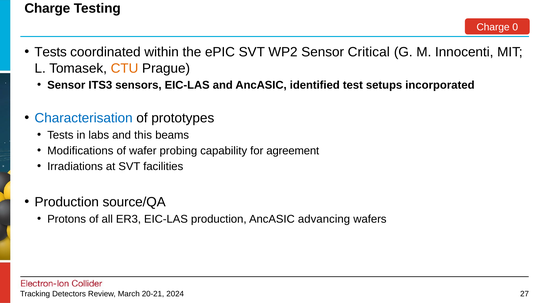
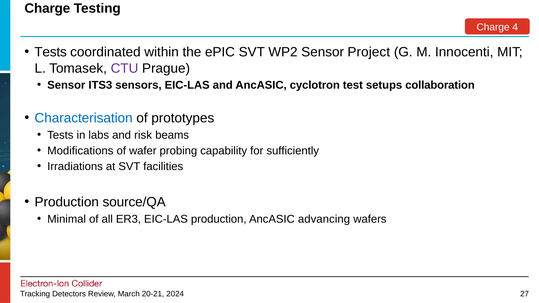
0: 0 -> 4
Critical: Critical -> Project
CTU colour: orange -> purple
identified: identified -> cyclotron
incorporated: incorporated -> collaboration
this: this -> risk
agreement: agreement -> sufficiently
Protons: Protons -> Minimal
